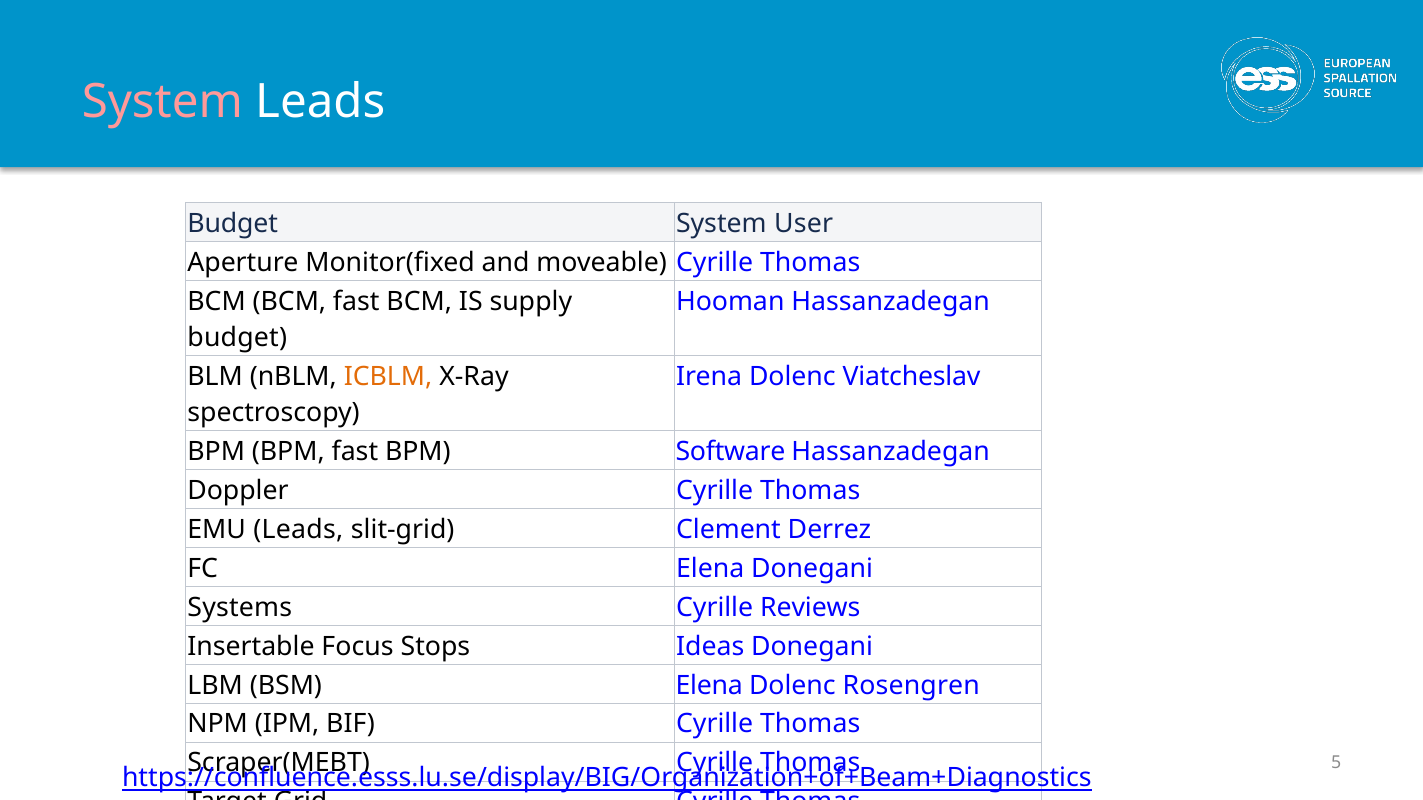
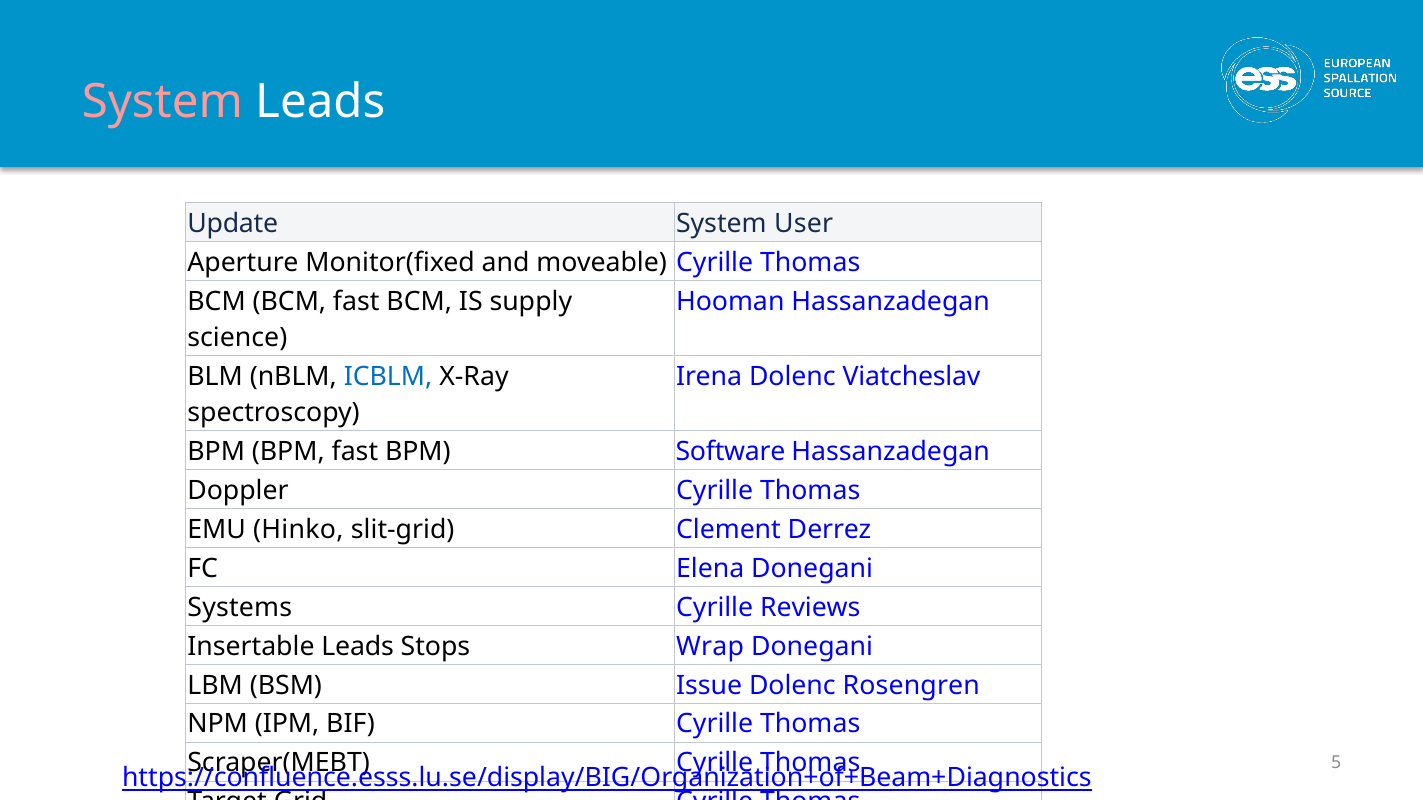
Budget at (233, 223): Budget -> Update
budget at (237, 338): budget -> science
ICBLM colour: orange -> blue
EMU Leads: Leads -> Hinko
Insertable Focus: Focus -> Leads
Ideas: Ideas -> Wrap
BSM Elena: Elena -> Issue
